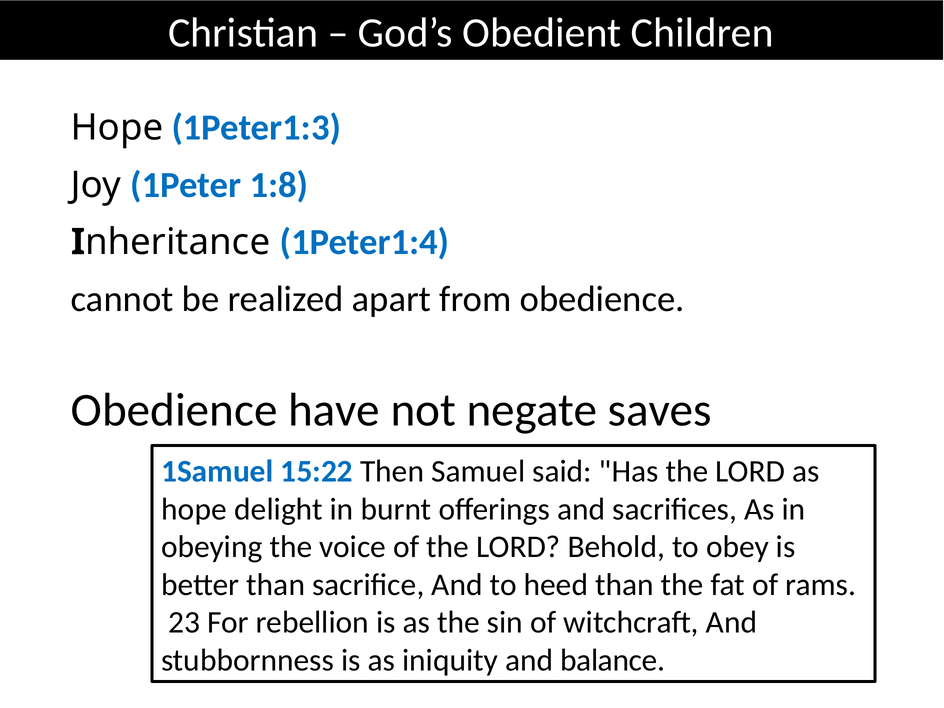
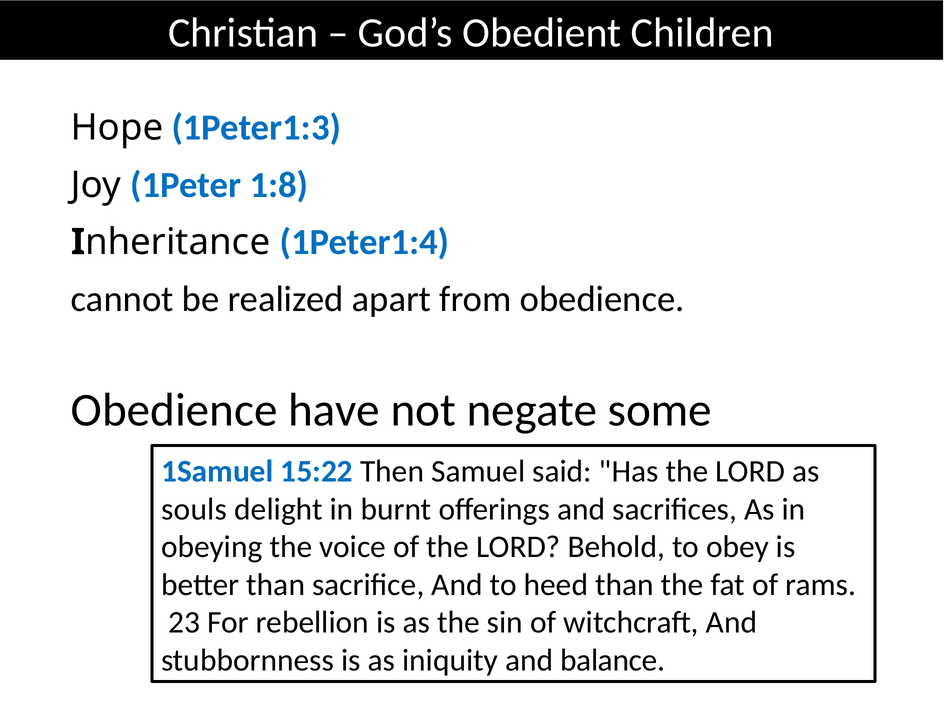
saves: saves -> some
hope at (194, 509): hope -> souls
